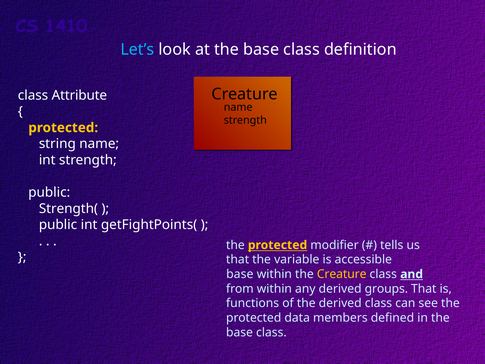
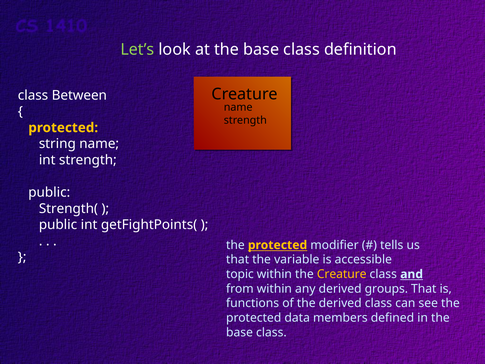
Let’s colour: light blue -> light green
Attribute: Attribute -> Between
base at (240, 274): base -> topic
